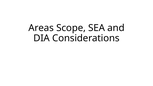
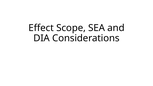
Areas: Areas -> Effect
